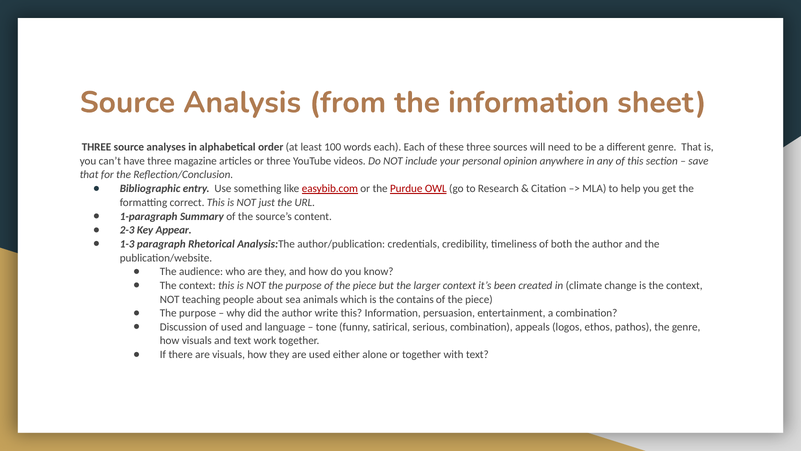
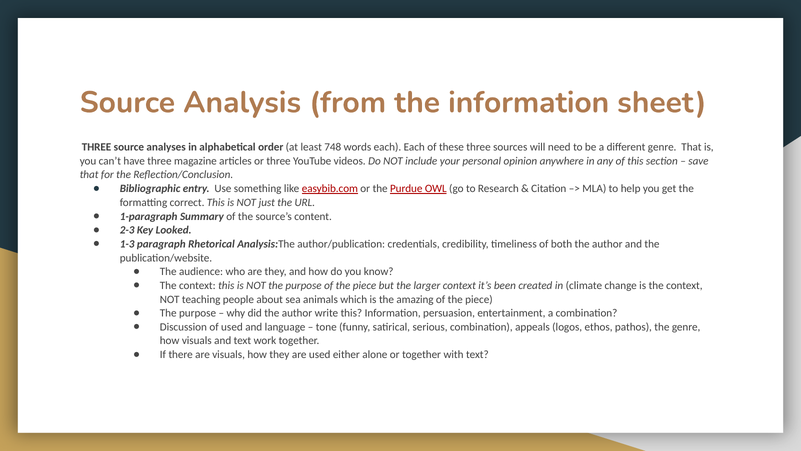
100: 100 -> 748
Appear: Appear -> Looked
contains: contains -> amazing
